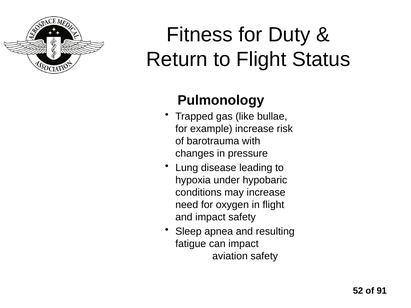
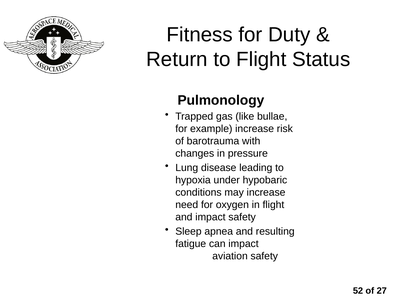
91: 91 -> 27
